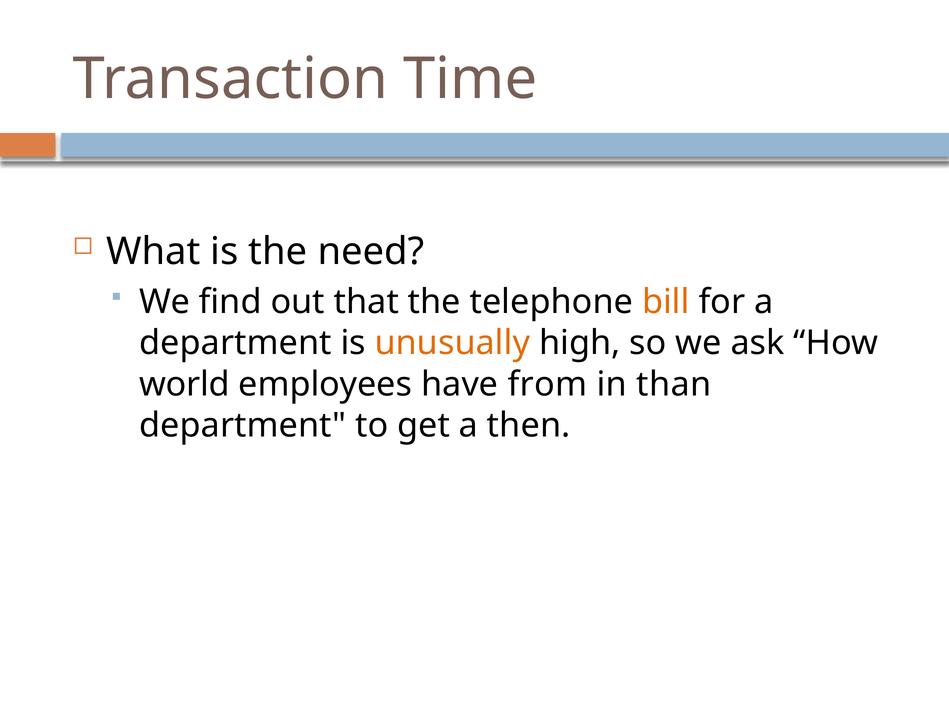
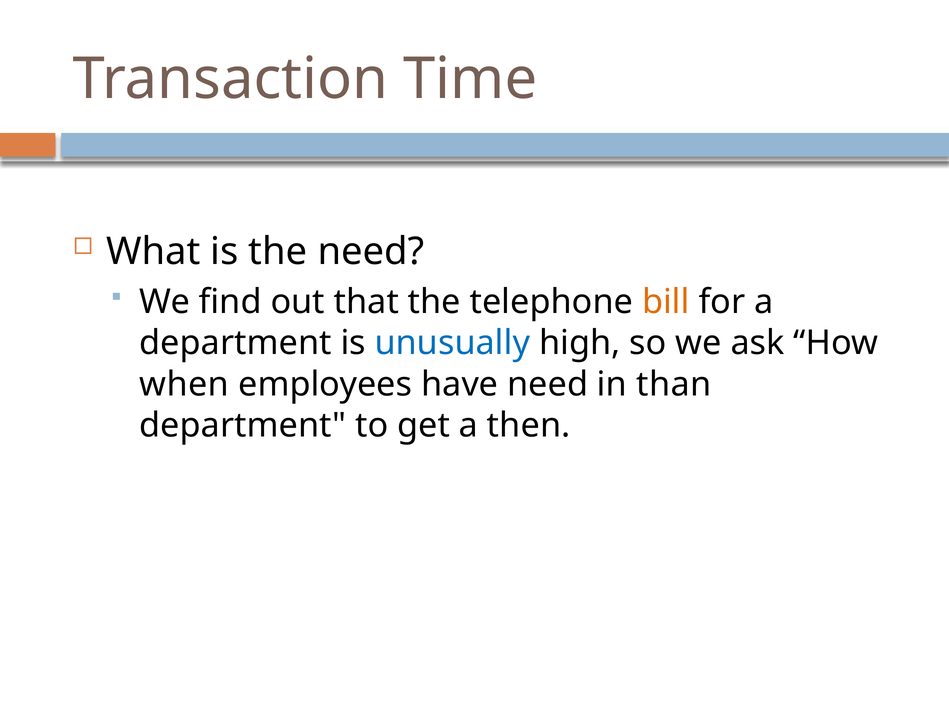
unusually colour: orange -> blue
world: world -> when
have from: from -> need
